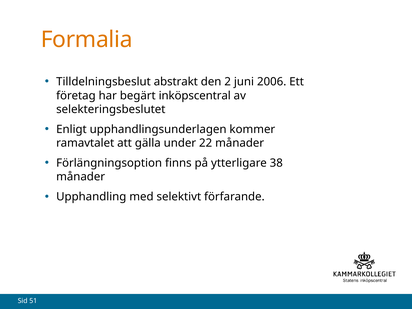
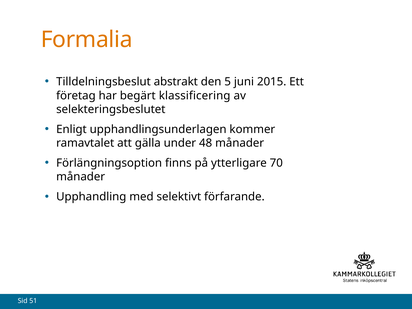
2: 2 -> 5
2006: 2006 -> 2015
inköpscentral: inköpscentral -> klassificering
22: 22 -> 48
38: 38 -> 70
